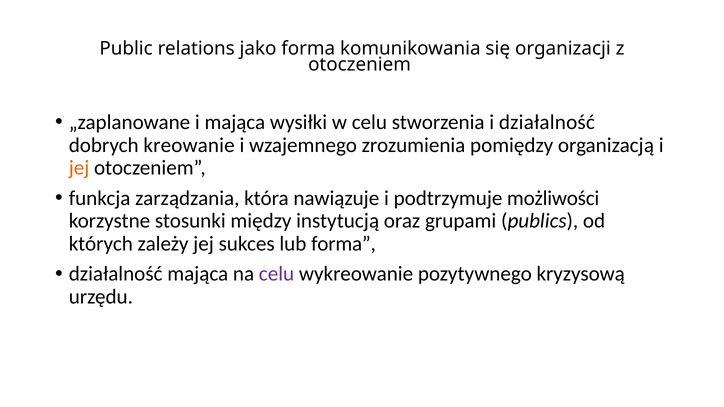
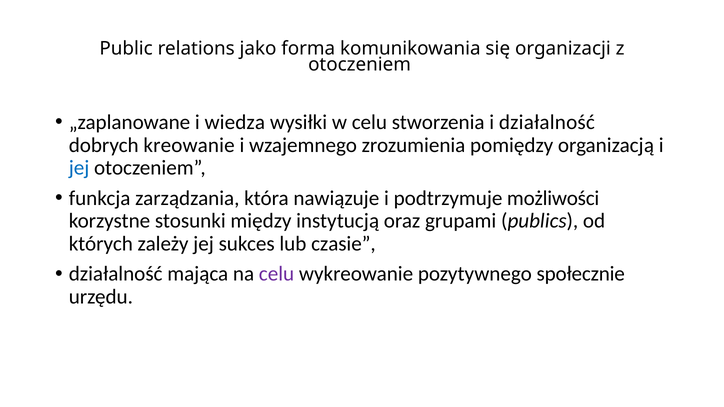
i mająca: mająca -> wiedza
jej at (79, 168) colour: orange -> blue
lub forma: forma -> czasie
kryzysową: kryzysową -> społecznie
